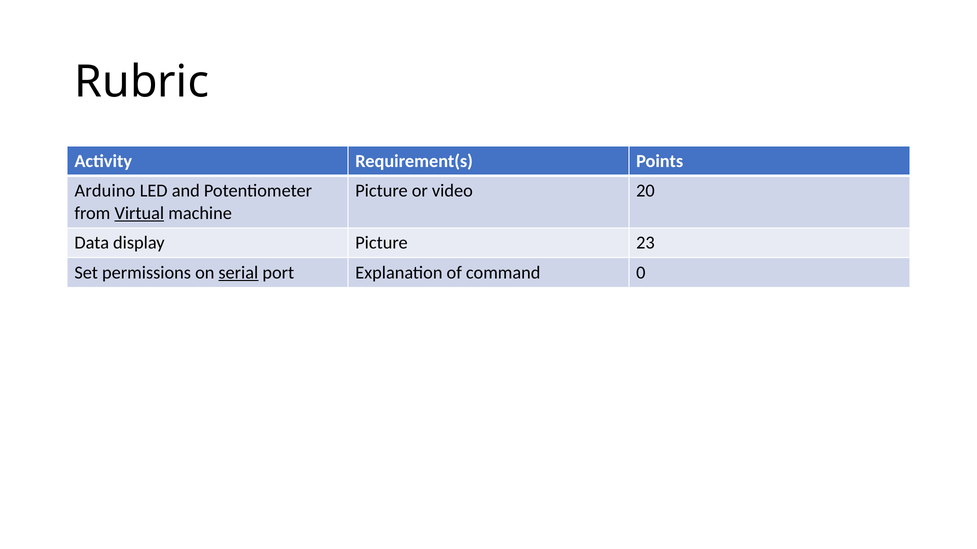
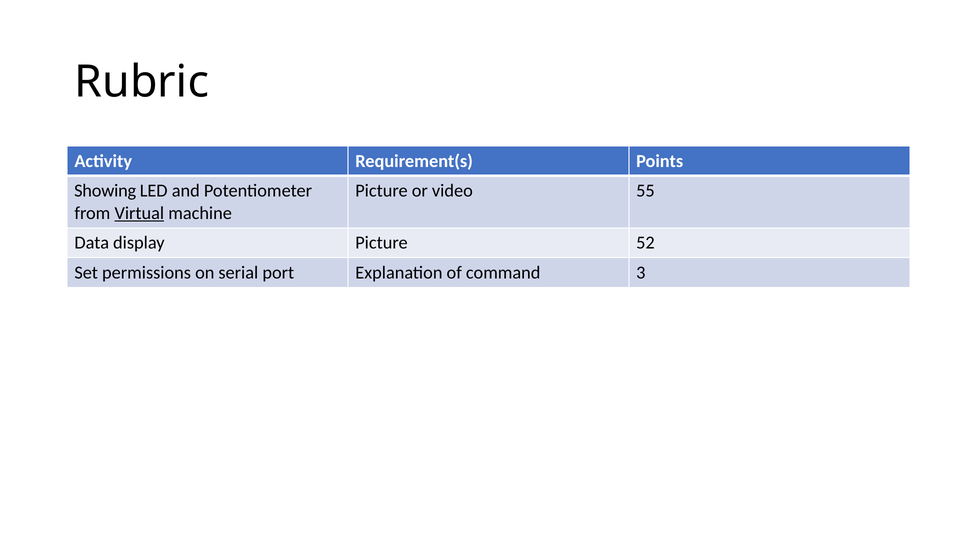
Arduino: Arduino -> Showing
20: 20 -> 55
23: 23 -> 52
serial underline: present -> none
0: 0 -> 3
